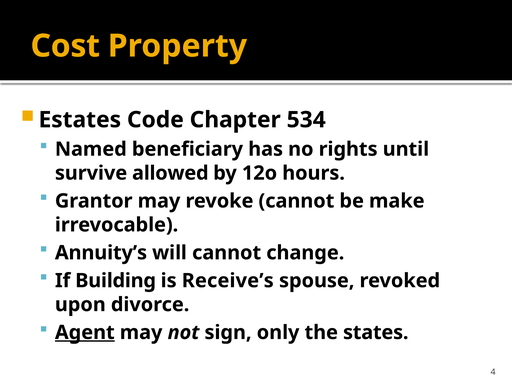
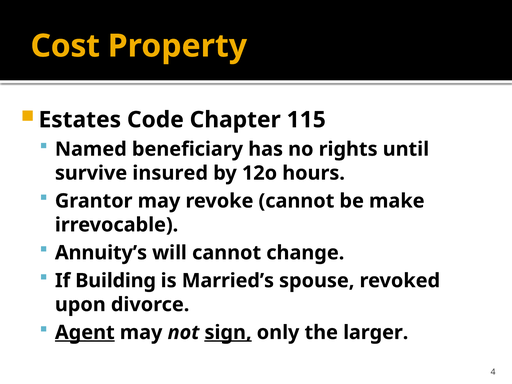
534: 534 -> 115
allowed: allowed -> insured
Receive’s: Receive’s -> Married’s
sign underline: none -> present
states: states -> larger
